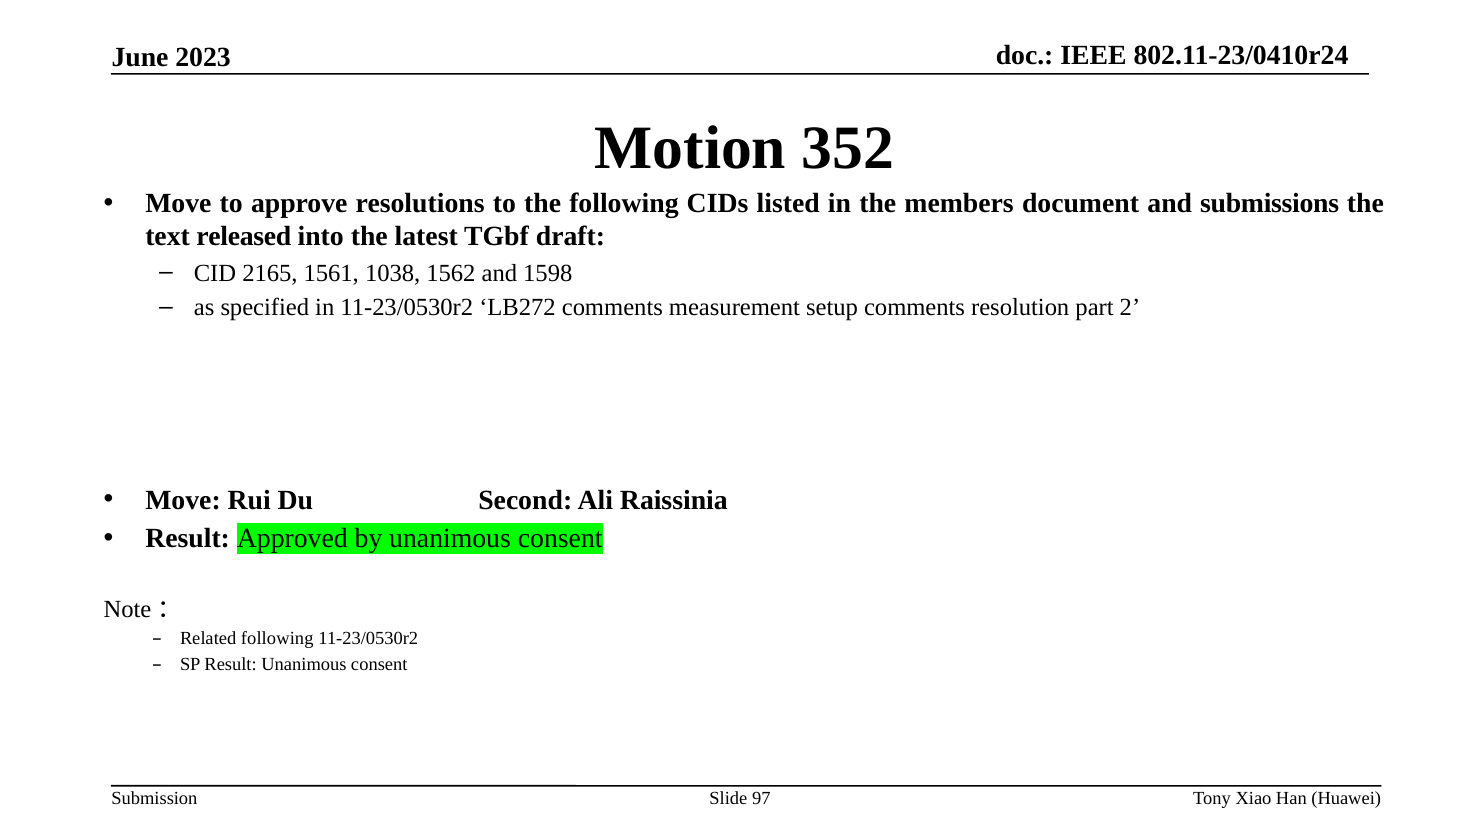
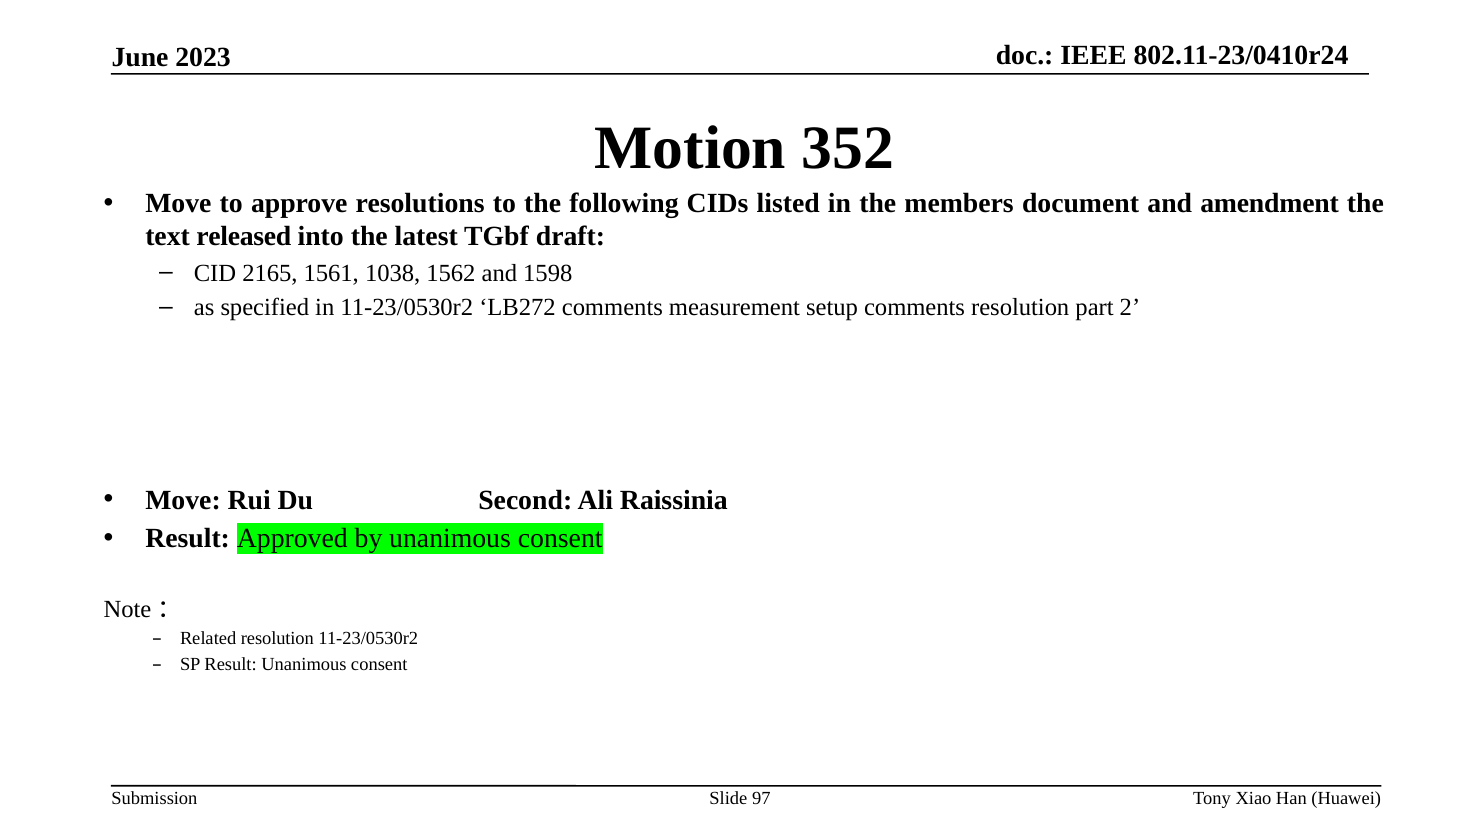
submissions: submissions -> amendment
Related following: following -> resolution
